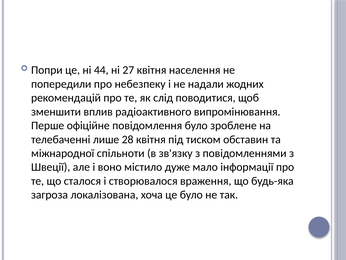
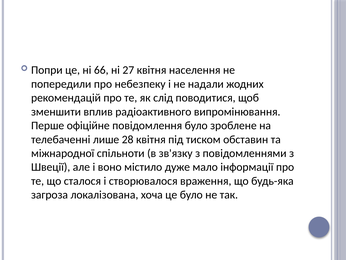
44: 44 -> 66
